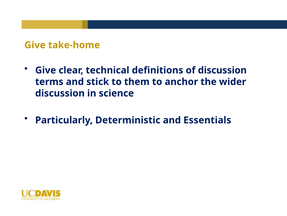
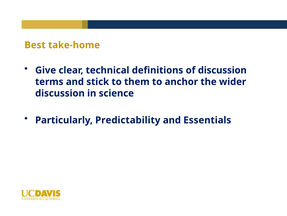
Give at (35, 45): Give -> Best
Deterministic: Deterministic -> Predictability
